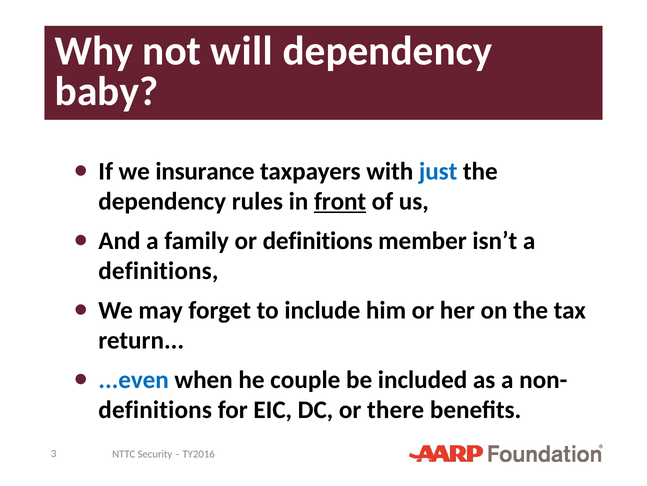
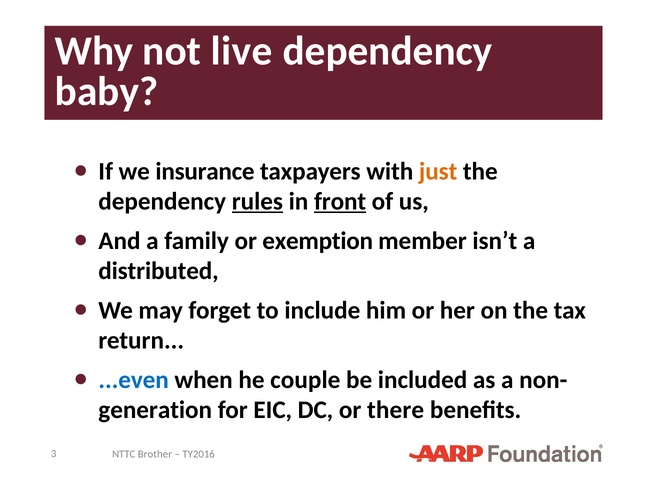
will: will -> live
just colour: blue -> orange
rules underline: none -> present
or definitions: definitions -> exemption
definitions at (158, 271): definitions -> distributed
definitions at (155, 410): definitions -> generation
Security: Security -> Brother
